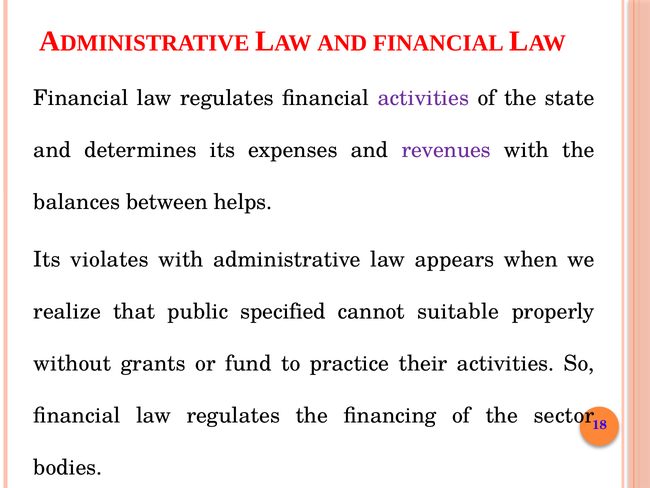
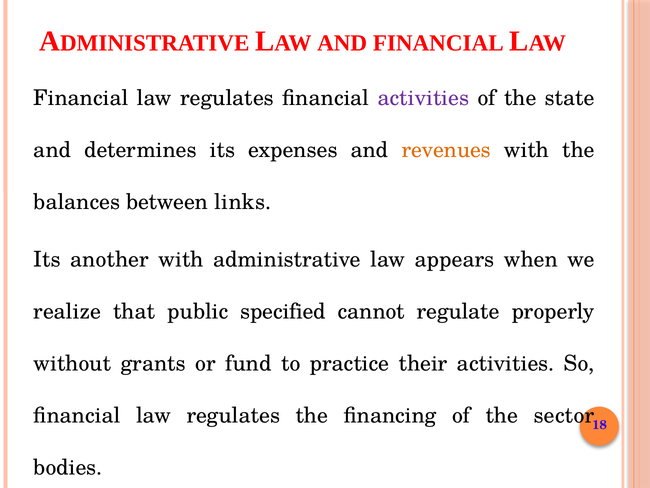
revenues colour: purple -> orange
helps: helps -> links
violates: violates -> another
suitable: suitable -> regulate
